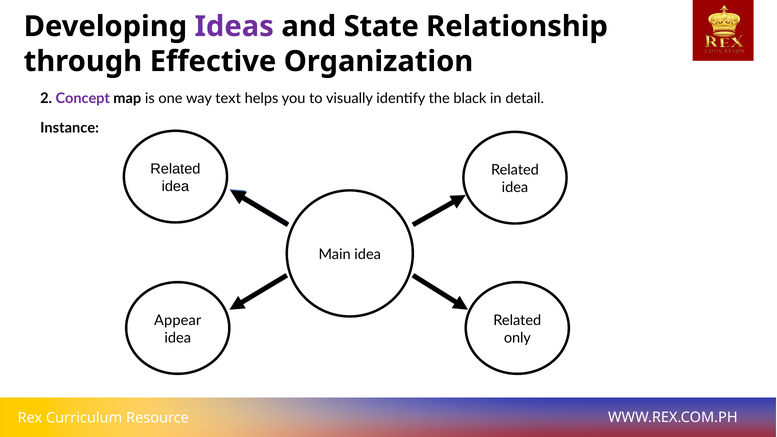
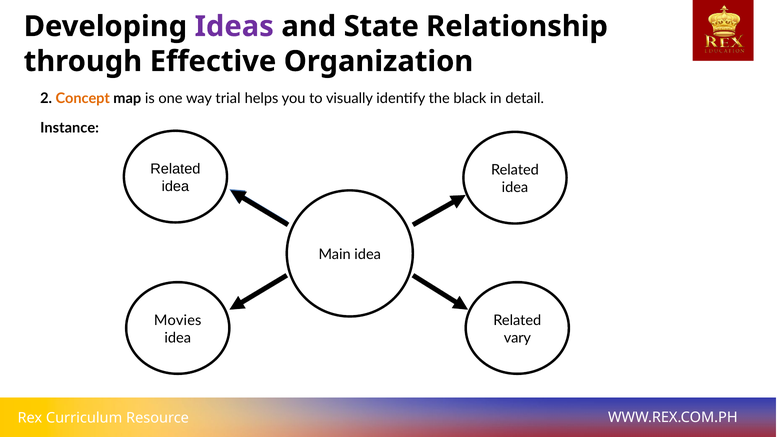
Concept colour: purple -> orange
text: text -> trial
Appear: Appear -> Movies
only: only -> vary
